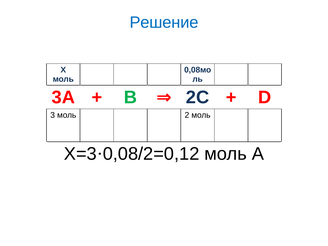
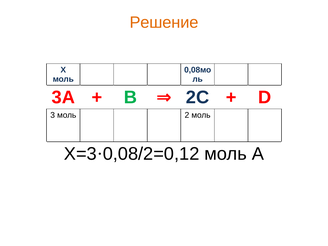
Решение colour: blue -> orange
